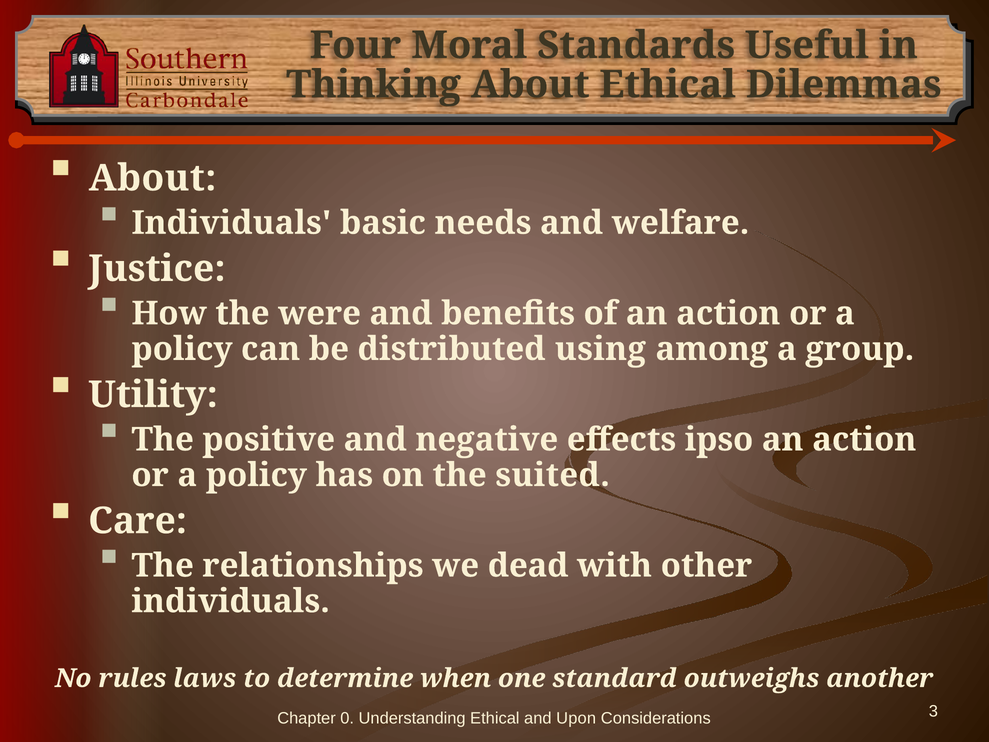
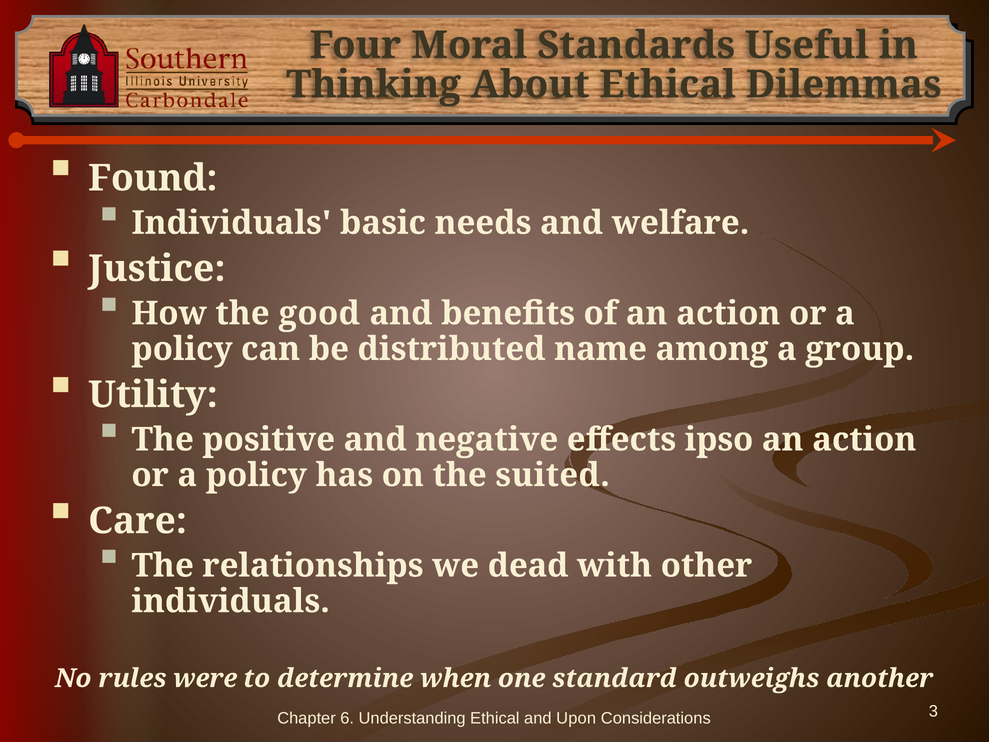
About at (153, 178): About -> Found
were: were -> good
using: using -> name
laws: laws -> were
0: 0 -> 6
